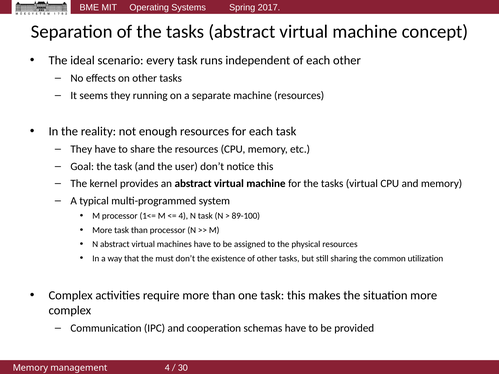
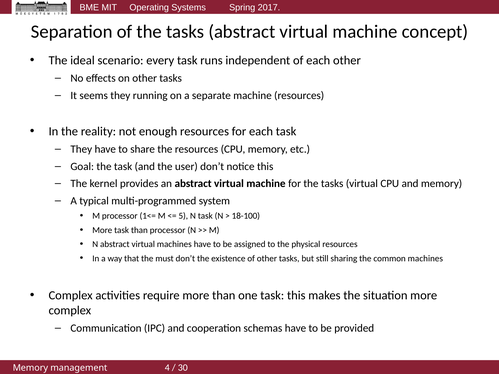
4 at (183, 216): 4 -> 5
89-100: 89-100 -> 18-100
common utilization: utilization -> machines
